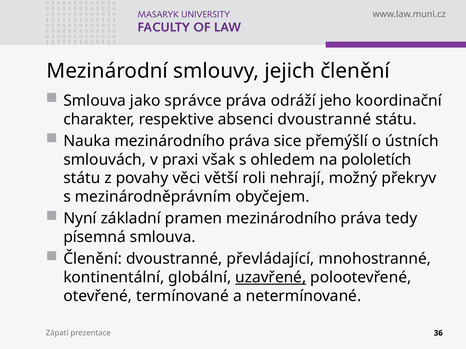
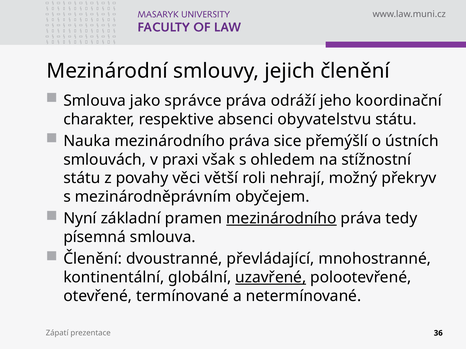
absenci dvoustranné: dvoustranné -> obyvatelstvu
pololetích: pololetích -> stížnostní
mezinárodního at (281, 219) underline: none -> present
